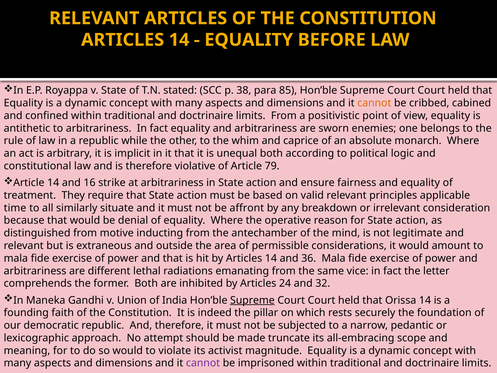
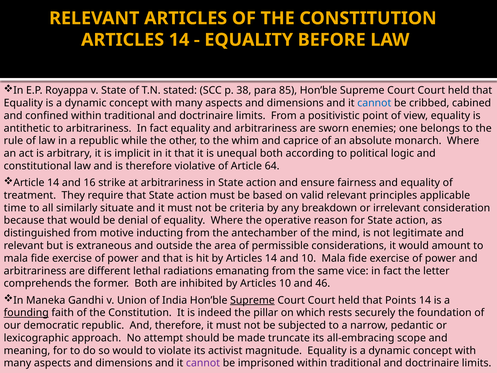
cannot at (374, 103) colour: orange -> blue
79: 79 -> 64
affront: affront -> criteria
and 36: 36 -> 10
Articles 24: 24 -> 10
32: 32 -> 46
Orissa: Orissa -> Points
founding underline: none -> present
